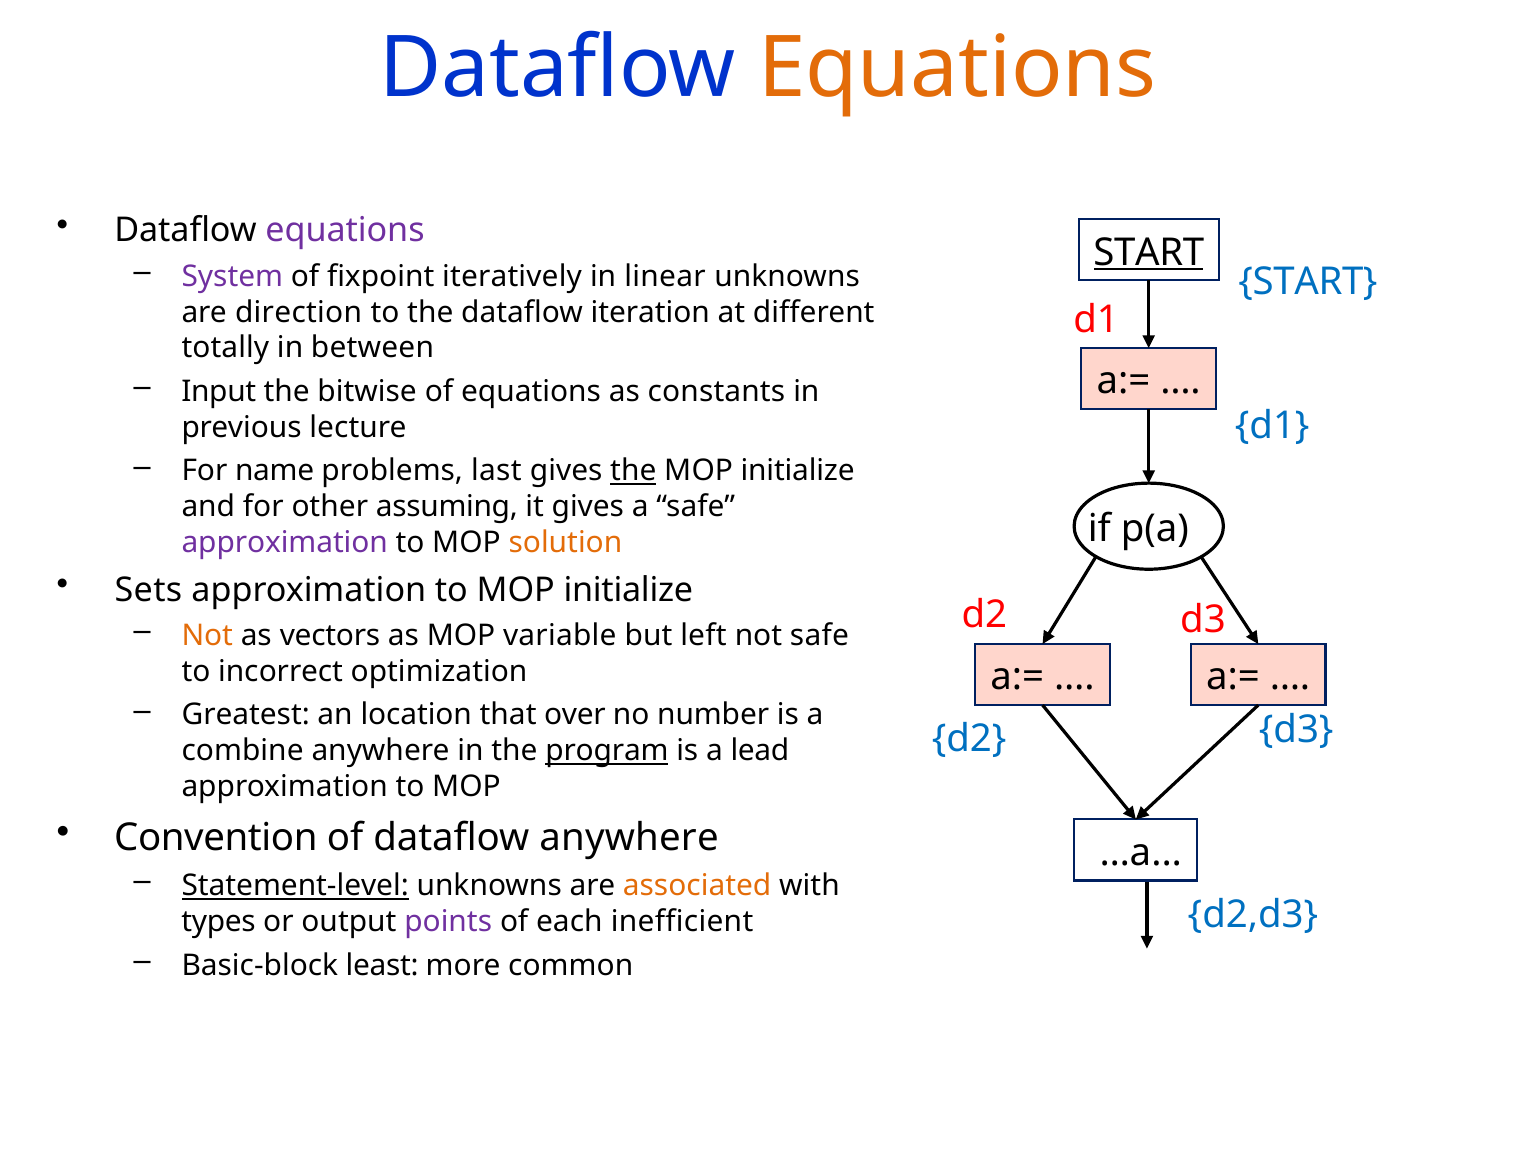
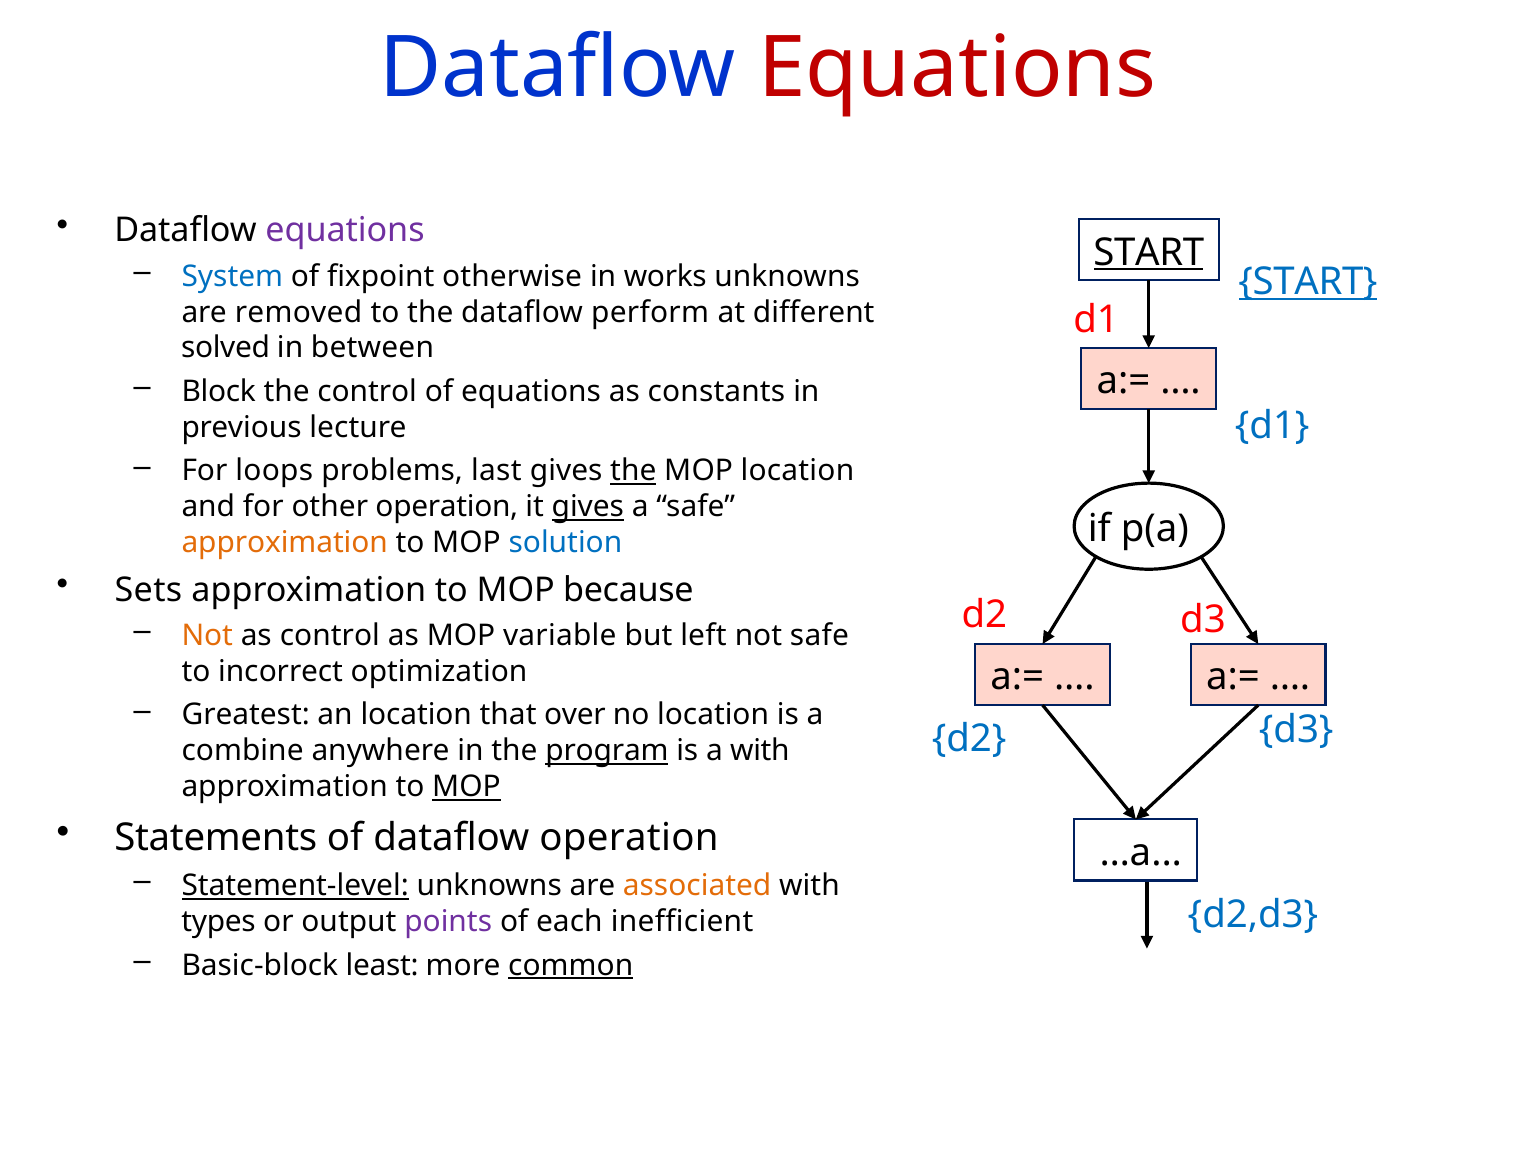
Equations at (957, 68) colour: orange -> red
System colour: purple -> blue
iteratively: iteratively -> otherwise
linear: linear -> works
START at (1308, 282) underline: none -> present
direction: direction -> removed
iteration: iteration -> perform
totally: totally -> solved
Input: Input -> Block
the bitwise: bitwise -> control
name: name -> loops
initialize at (798, 471): initialize -> location
other assuming: assuming -> operation
gives at (588, 507) underline: none -> present
approximation at (285, 543) colour: purple -> orange
solution colour: orange -> blue
to MOP initialize: initialize -> because
as vectors: vectors -> control
no number: number -> location
a lead: lead -> with
MOP at (466, 787) underline: none -> present
Convention: Convention -> Statements
dataflow anywhere: anywhere -> operation
common underline: none -> present
